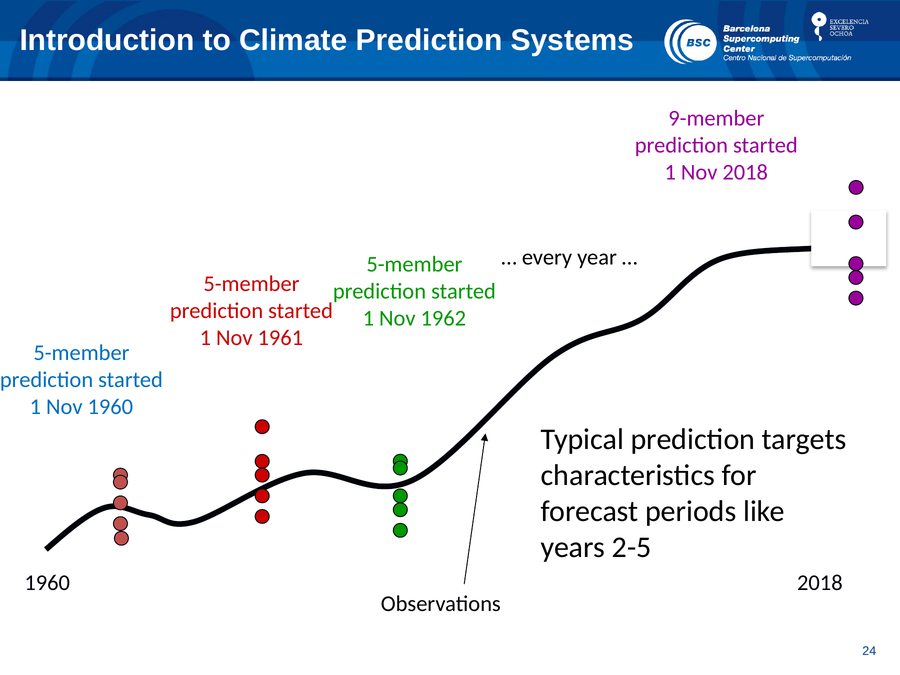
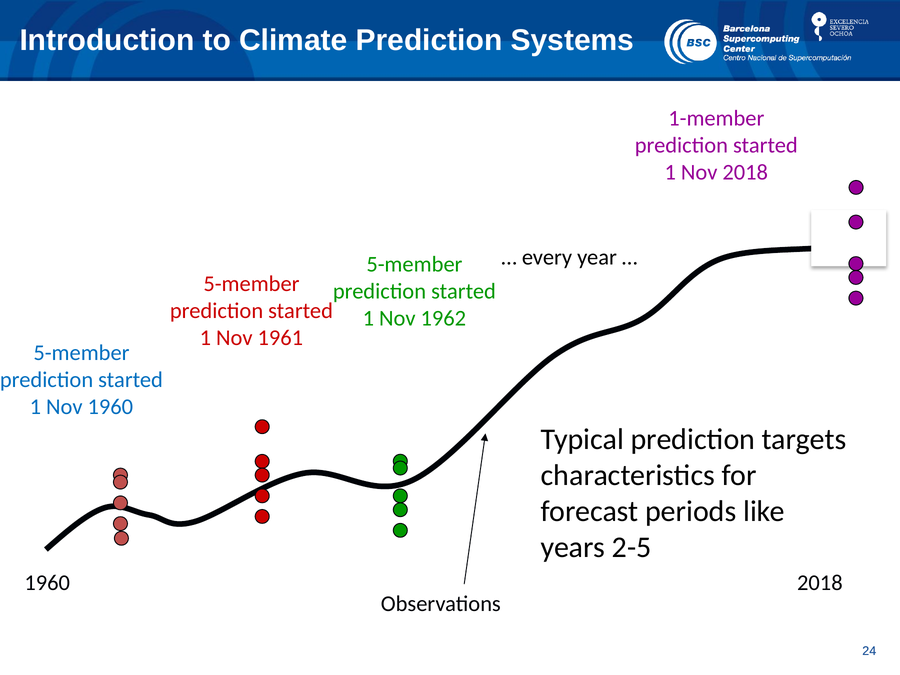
9-member: 9-member -> 1-member
